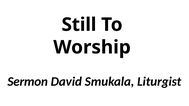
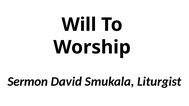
Still: Still -> Will
